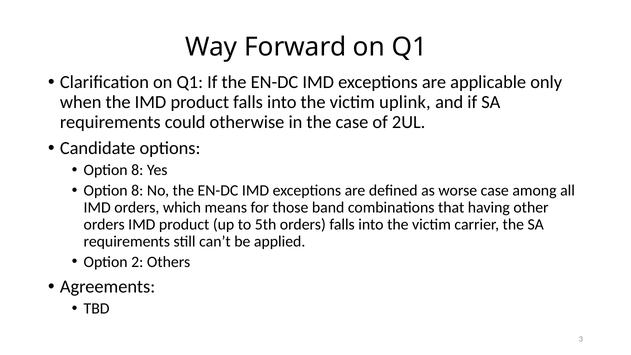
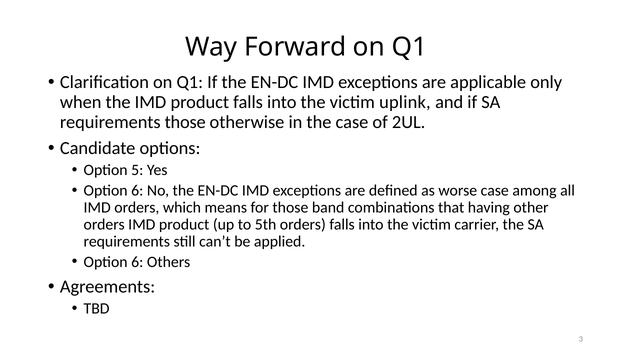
requirements could: could -> those
8 at (137, 170): 8 -> 5
8 at (137, 190): 8 -> 6
2 at (137, 262): 2 -> 6
